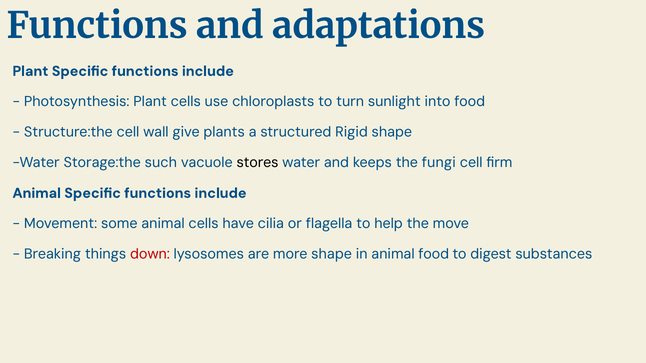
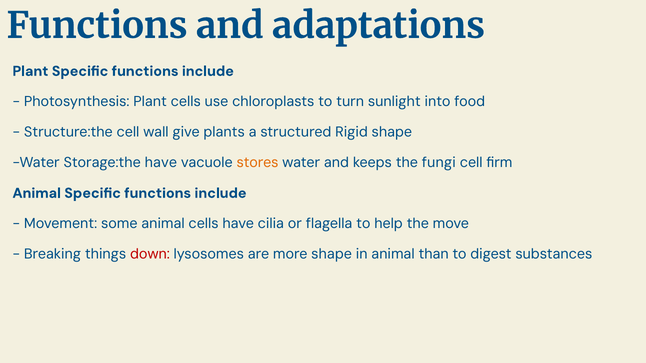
Storage:the such: such -> have
stores colour: black -> orange
animal food: food -> than
